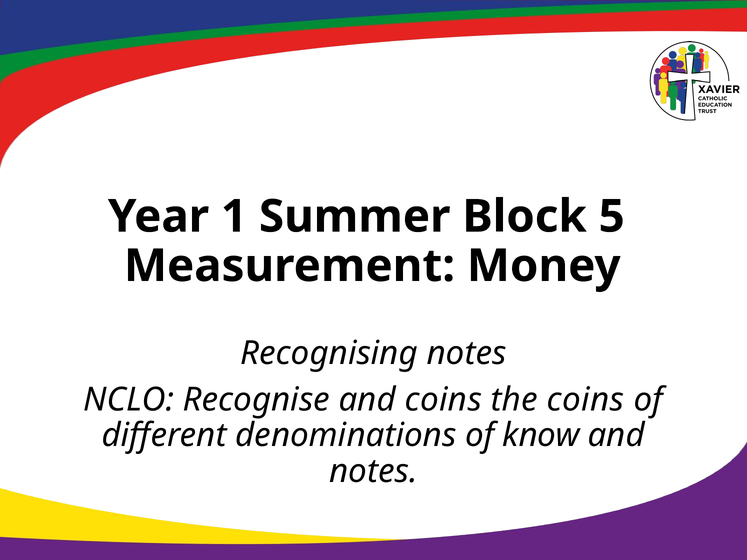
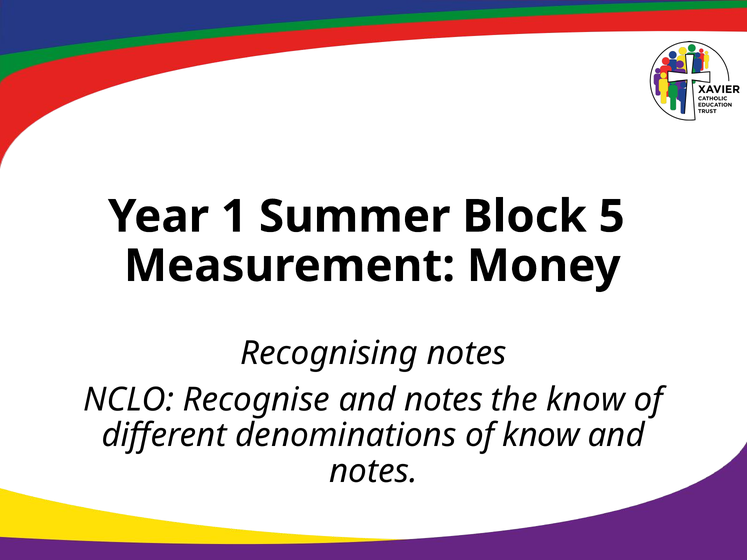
Recognise and coins: coins -> notes
the coins: coins -> know
